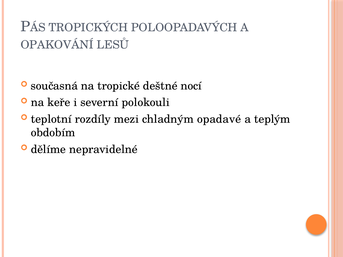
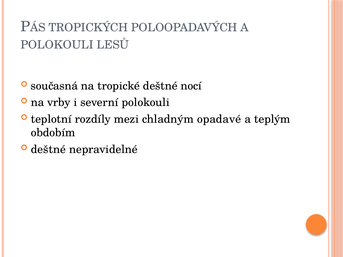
OPAKOVÁNÍ at (57, 45): OPAKOVÁNÍ -> POLOKOULI
keře: keře -> vrby
dělíme at (48, 149): dělíme -> deštné
